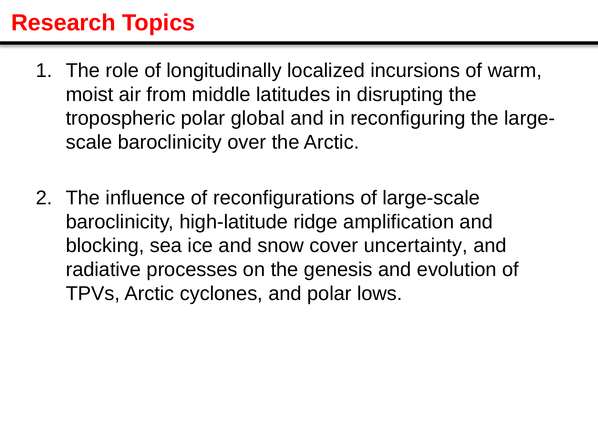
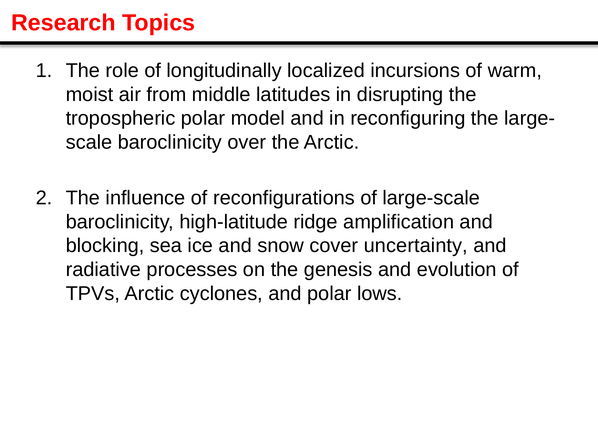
global: global -> model
